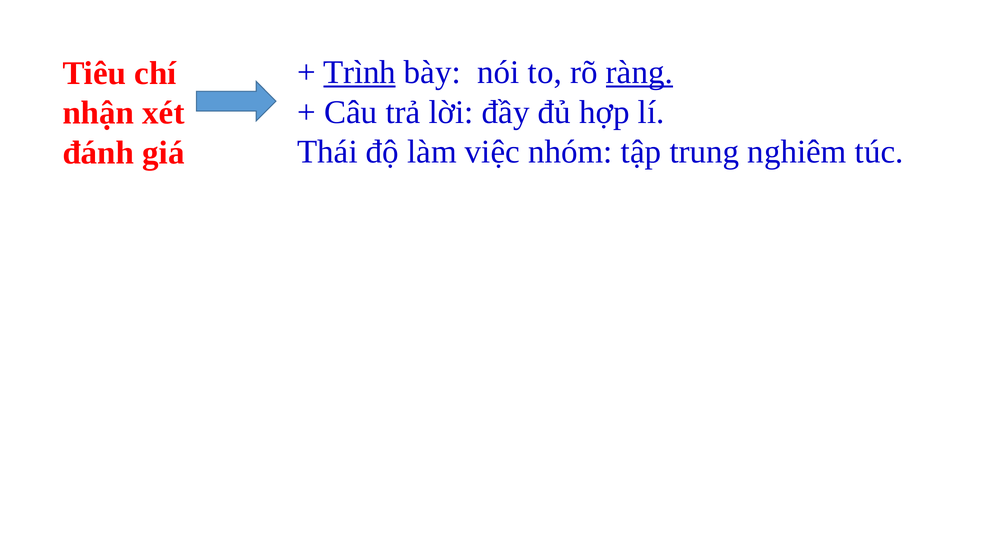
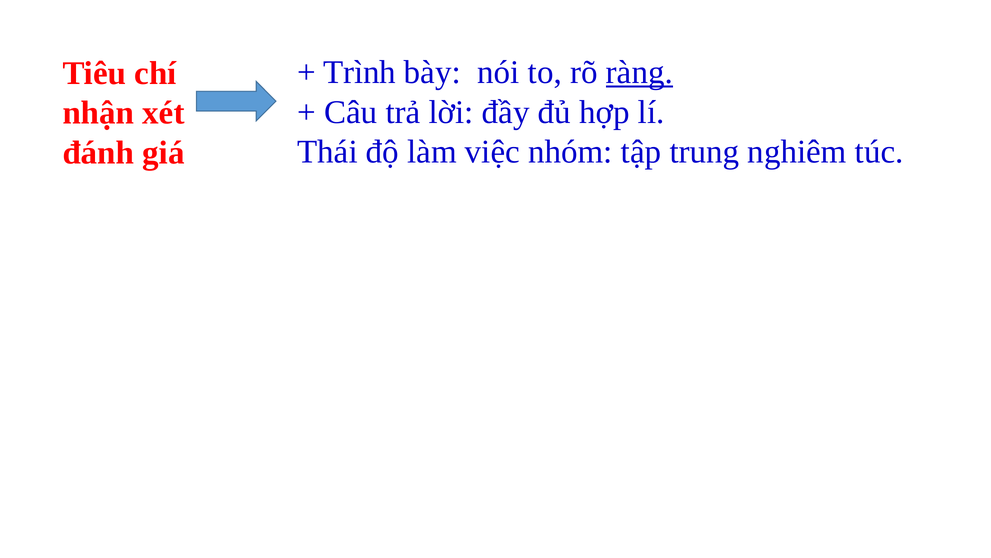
Trình underline: present -> none
